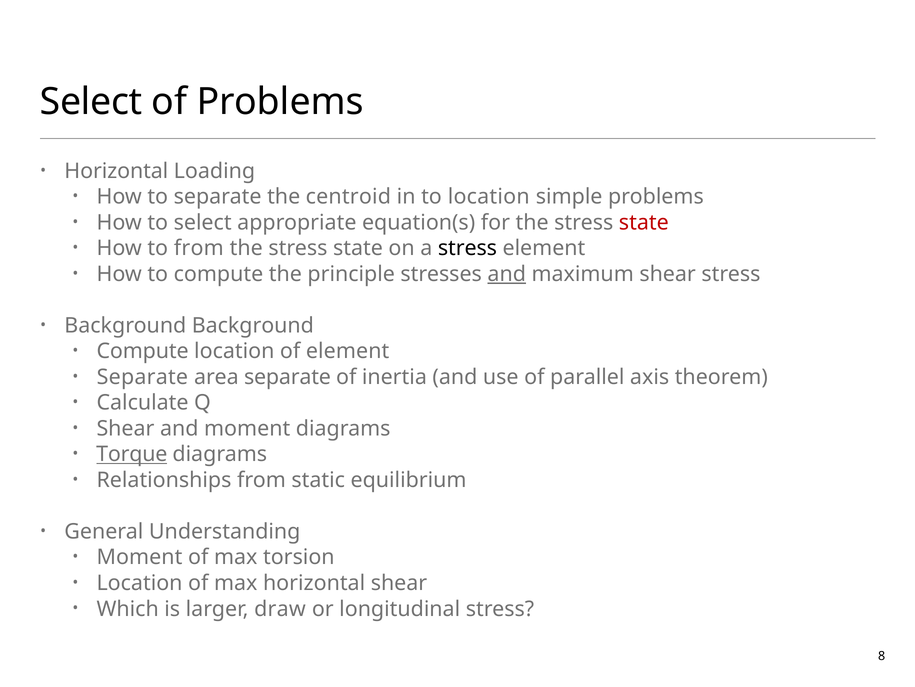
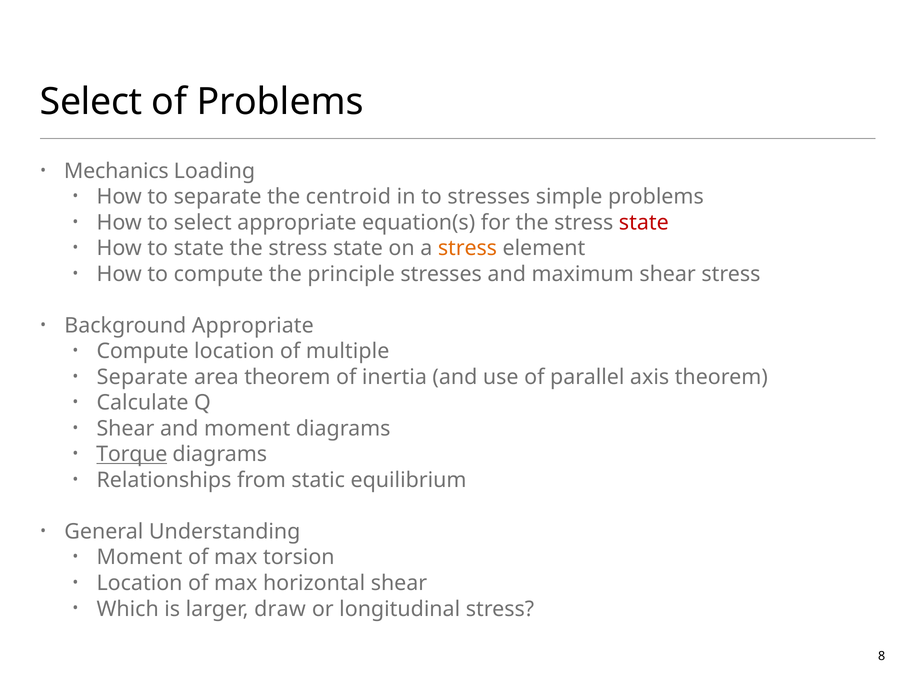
Horizontal at (116, 171): Horizontal -> Mechanics
to location: location -> stresses
to from: from -> state
stress at (467, 248) colour: black -> orange
and at (507, 274) underline: present -> none
Background Background: Background -> Appropriate
of element: element -> multiple
area separate: separate -> theorem
